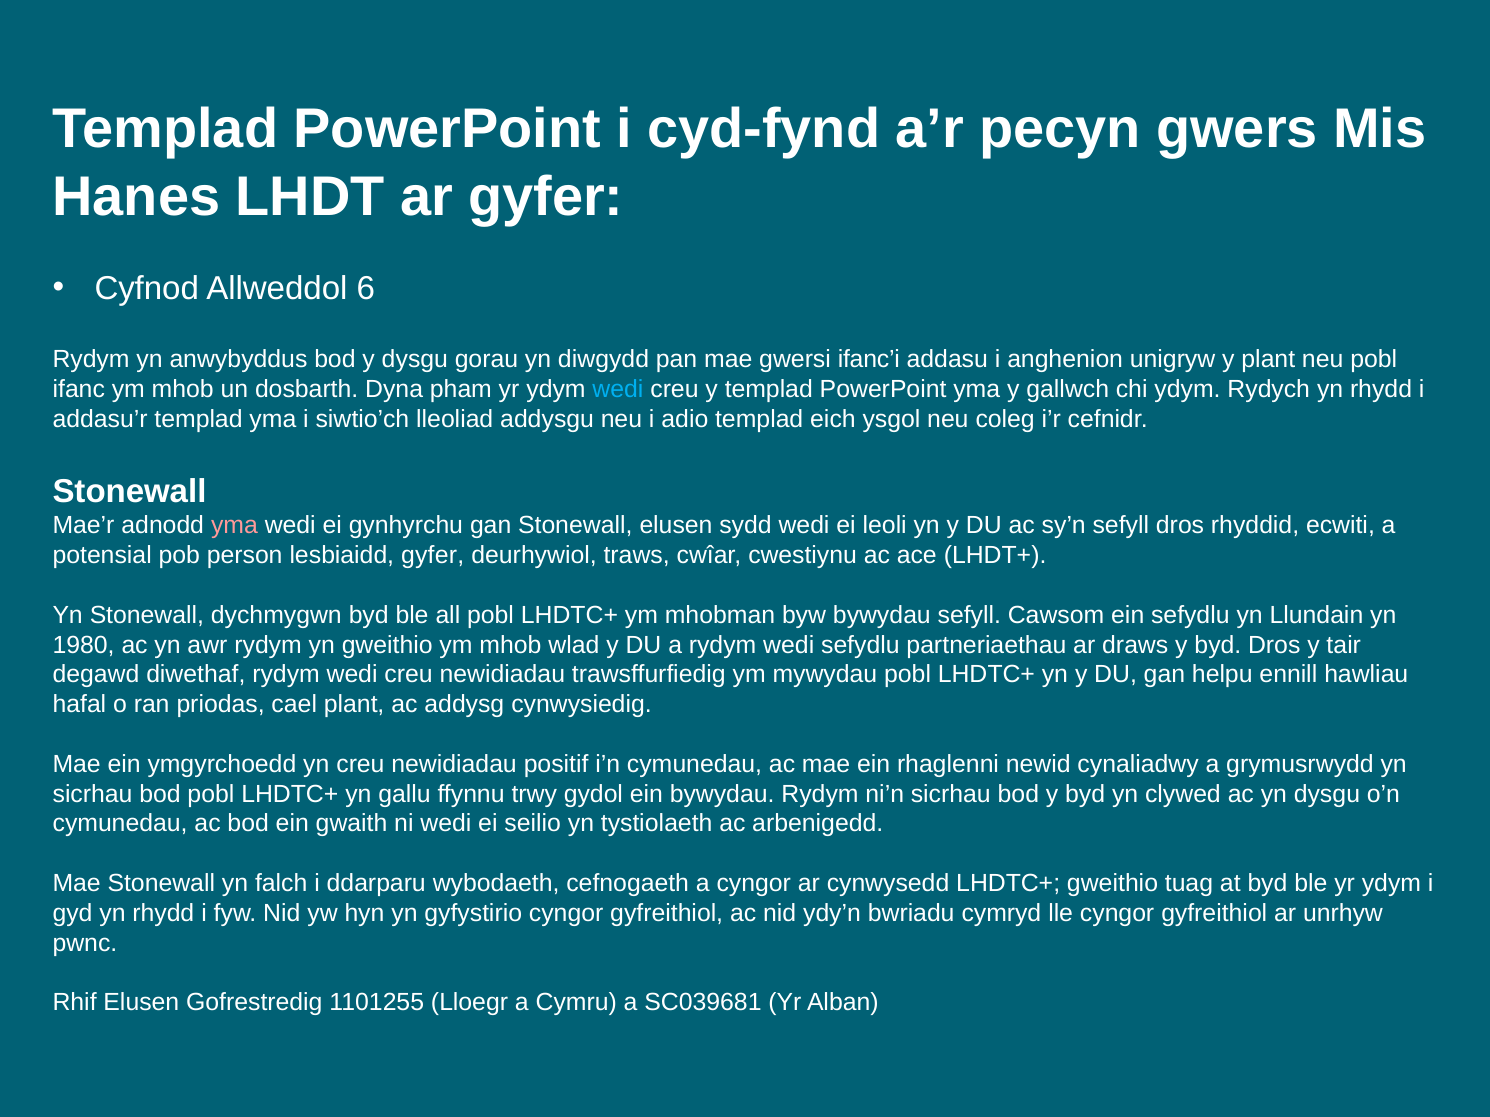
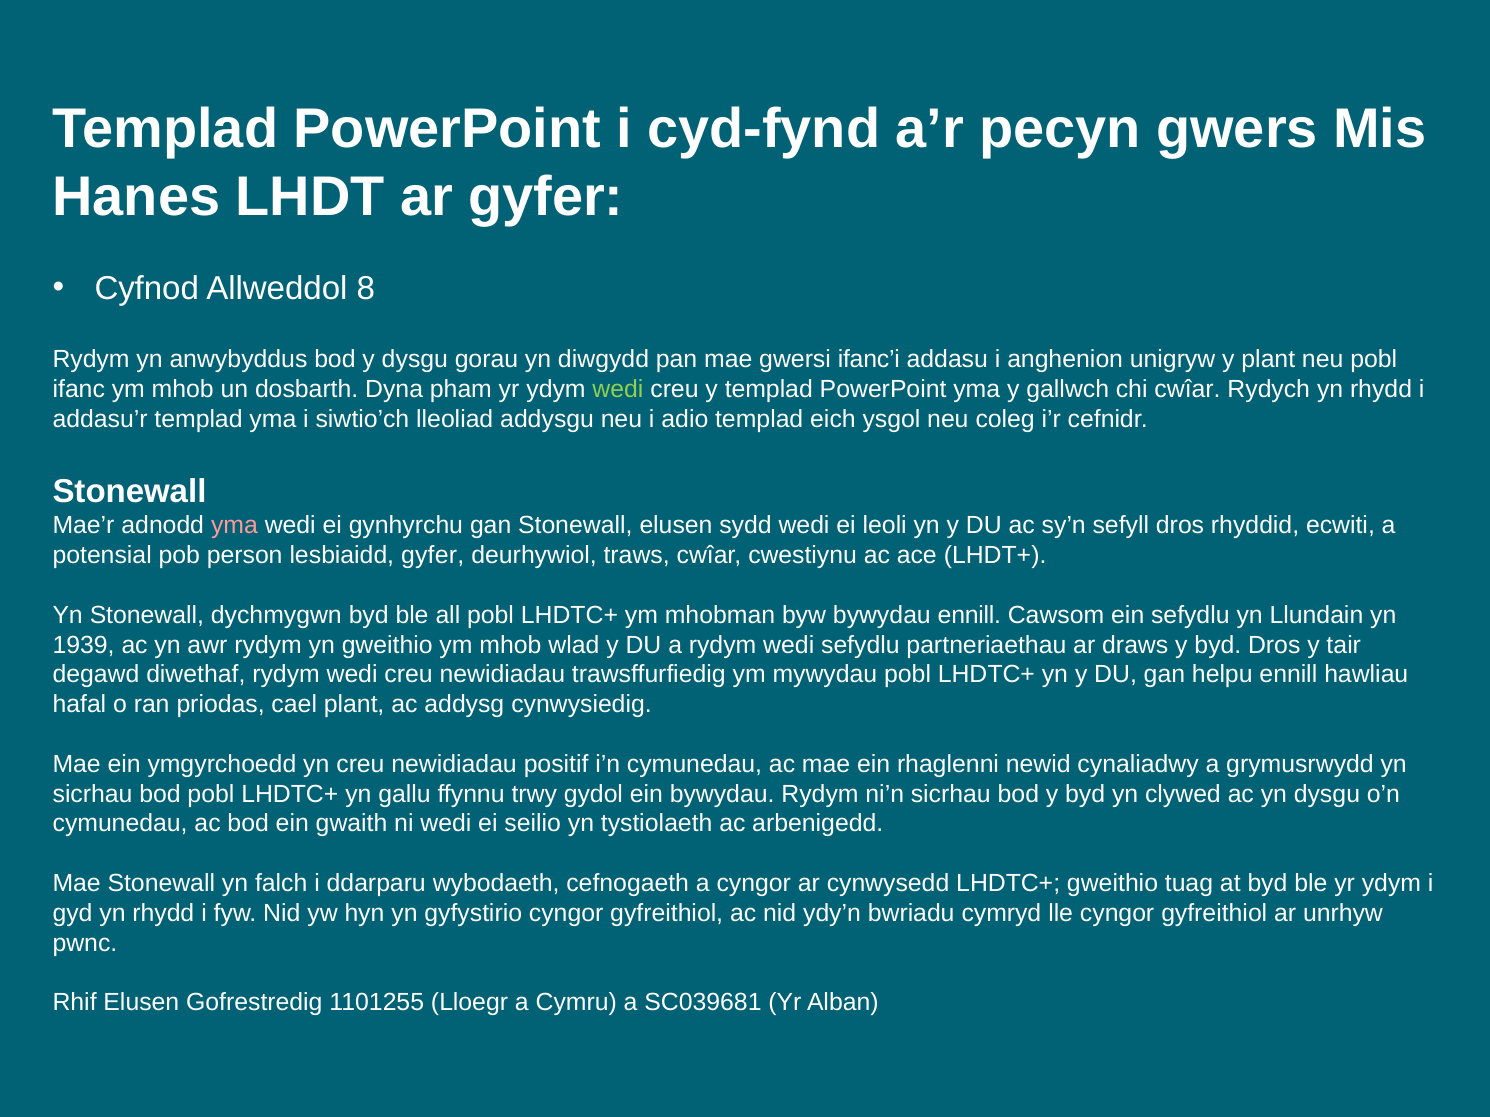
6: 6 -> 8
wedi at (618, 389) colour: light blue -> light green
chi ydym: ydym -> cwîar
bywydau sefyll: sefyll -> ennill
1980: 1980 -> 1939
